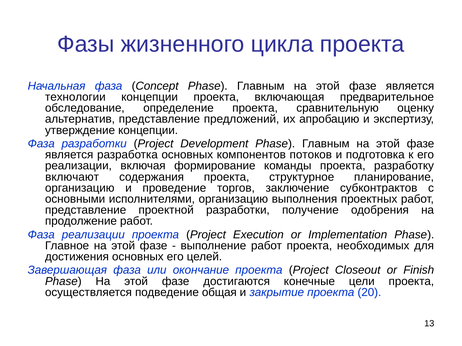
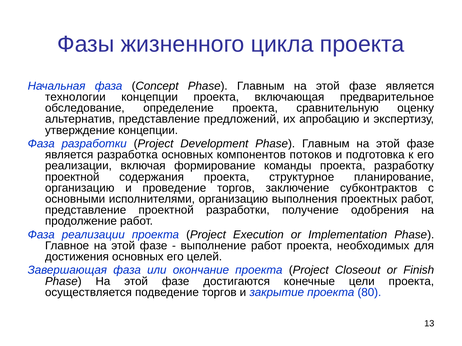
включают at (72, 177): включают -> проектной
подведение общая: общая -> торгов
20: 20 -> 80
